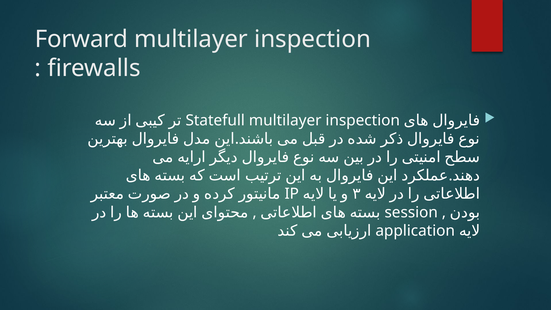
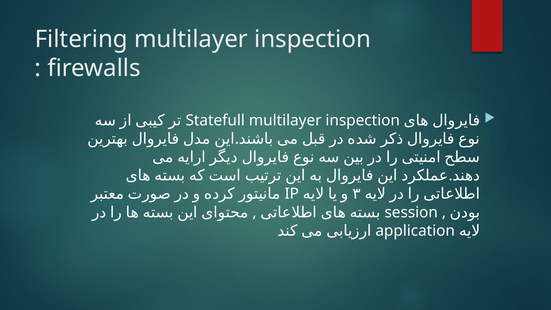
Forward: Forward -> Filtering
